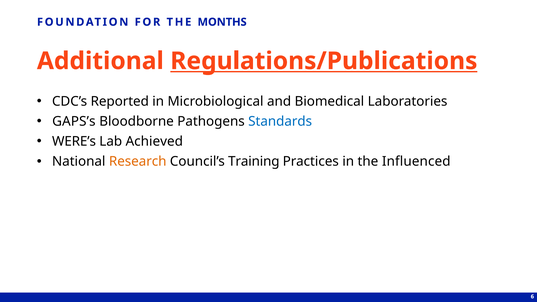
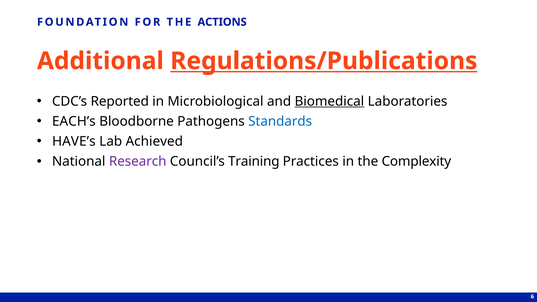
MONTHS: MONTHS -> ACTIONS
Biomedical underline: none -> present
GAPS’s: GAPS’s -> EACH’s
WERE’s: WERE’s -> HAVE’s
Research colour: orange -> purple
Influenced: Influenced -> Complexity
